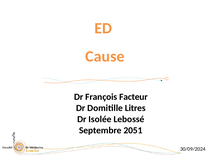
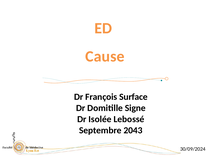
Facteur: Facteur -> Surface
Litres: Litres -> Signe
2051: 2051 -> 2043
